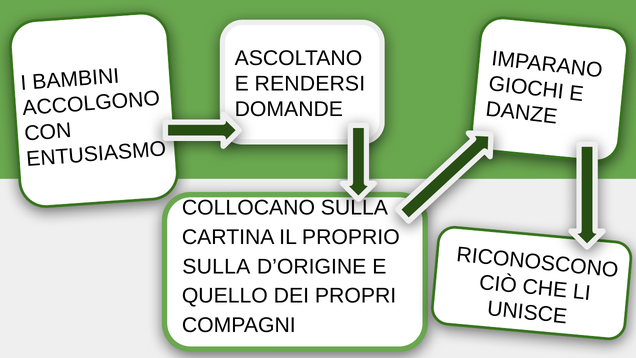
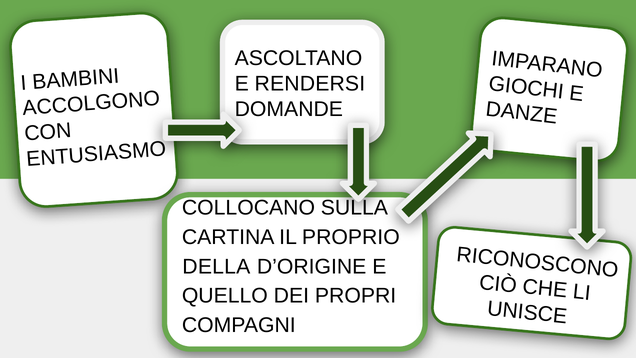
SULLA at (216, 266): SULLA -> DELLA
